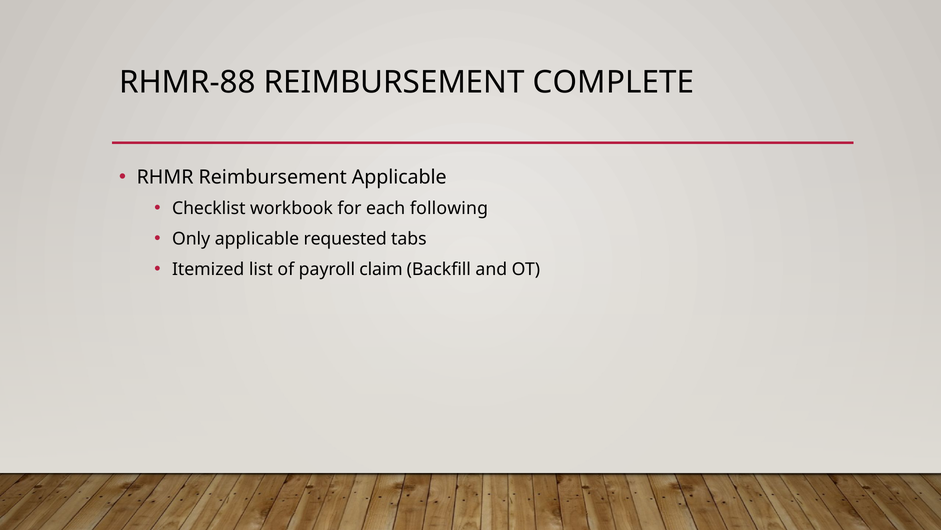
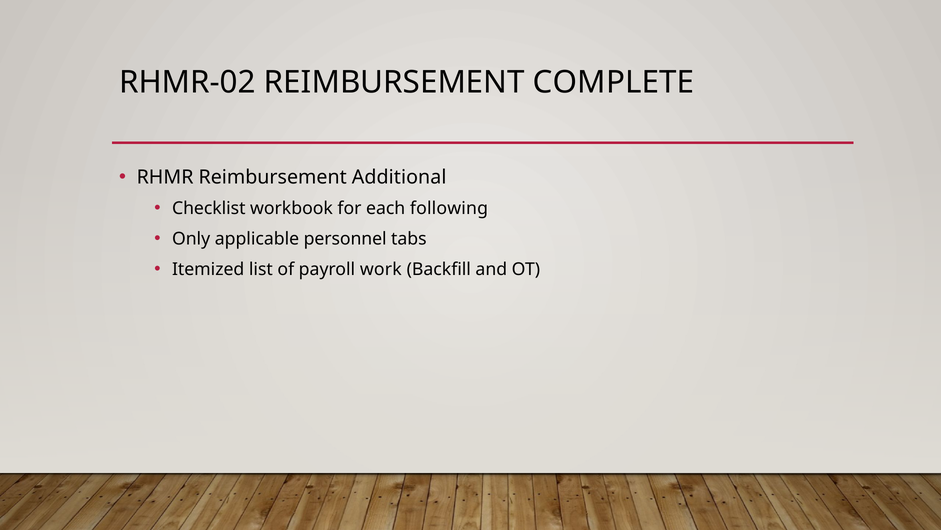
RHMR-88: RHMR-88 -> RHMR-02
Reimbursement Applicable: Applicable -> Additional
requested: requested -> personnel
claim: claim -> work
